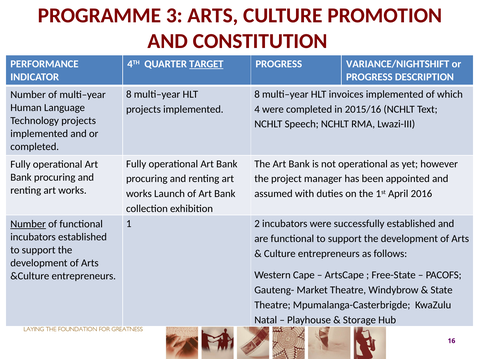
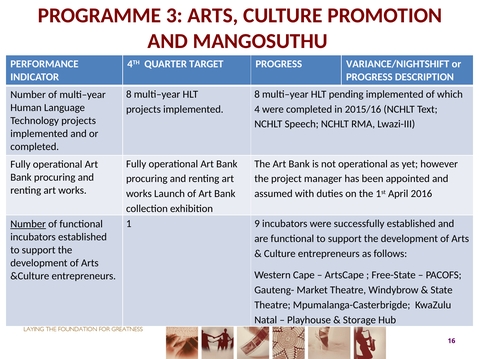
CONSTITUTION: CONSTITUTION -> MANGOSUTHU
TARGET underline: present -> none
invoices: invoices -> pending
2: 2 -> 9
